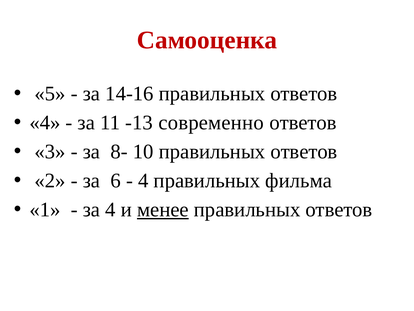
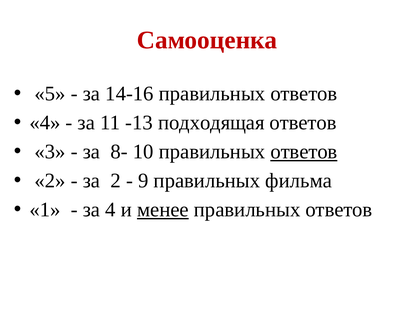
современно: современно -> подходящая
ответов at (304, 152) underline: none -> present
за 6: 6 -> 2
4 at (143, 180): 4 -> 9
